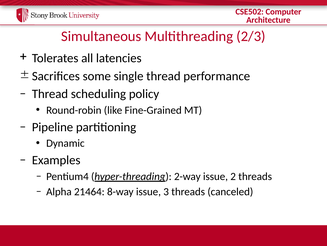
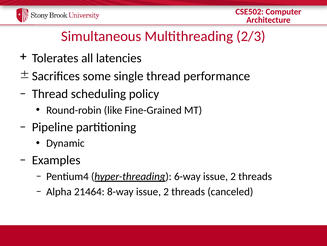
2-way: 2-way -> 6-way
8-way issue 3: 3 -> 2
